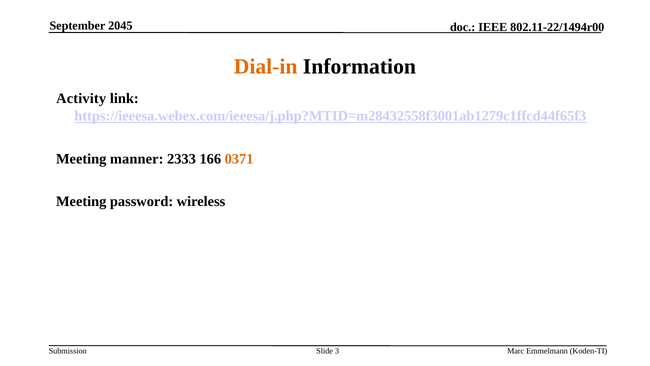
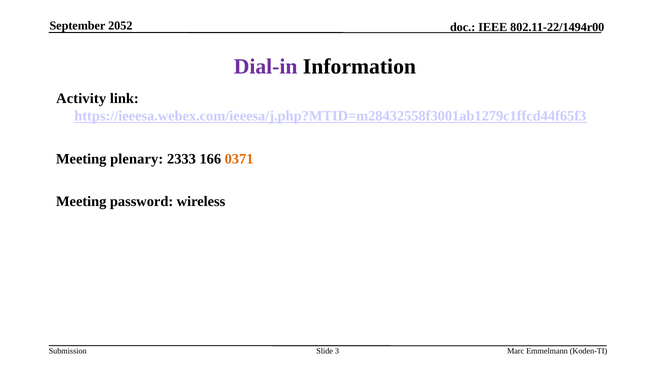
2045: 2045 -> 2052
Dial-in colour: orange -> purple
manner: manner -> plenary
